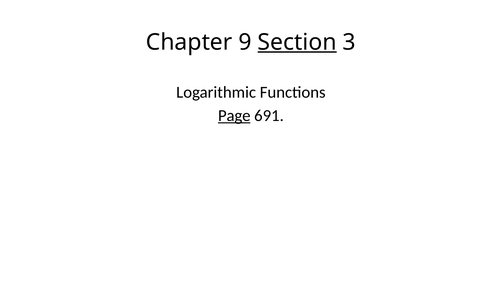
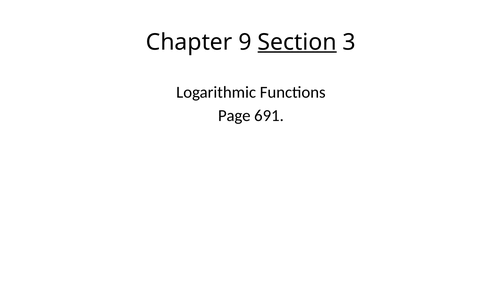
Page underline: present -> none
